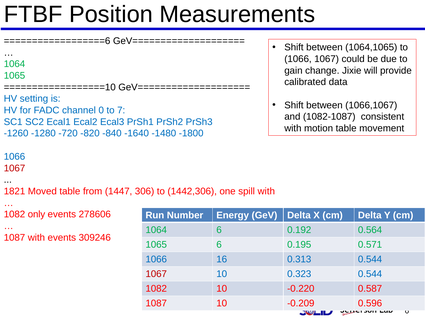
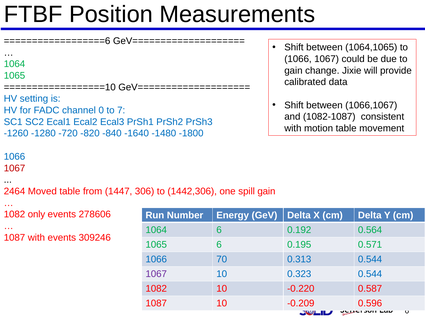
1821: 1821 -> 2464
spill with: with -> gain
16: 16 -> 70
1067 at (156, 274) colour: red -> purple
